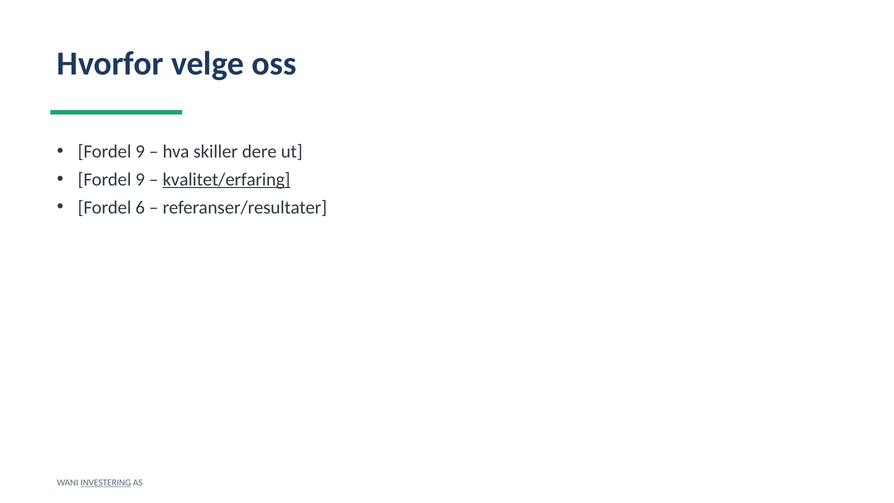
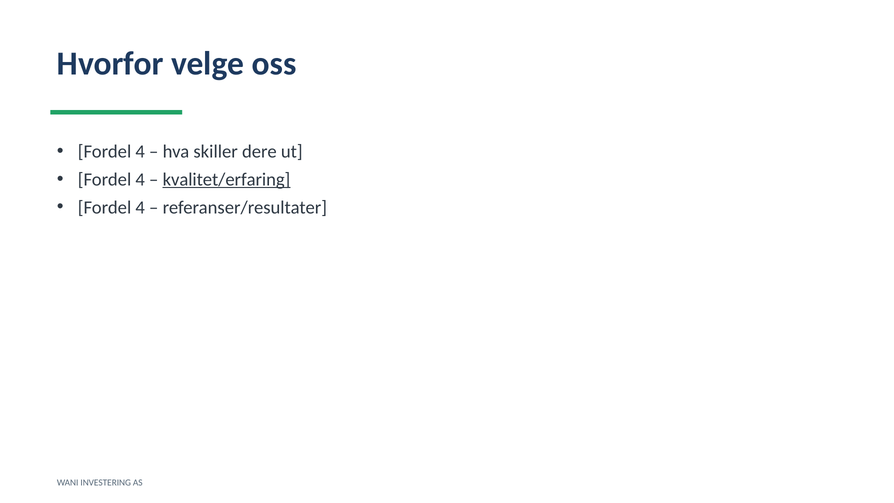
9 at (140, 151): 9 -> 4
9 at (140, 179): 9 -> 4
6 at (140, 207): 6 -> 4
INVESTERING underline: present -> none
